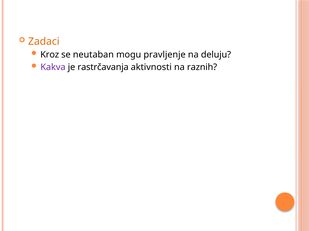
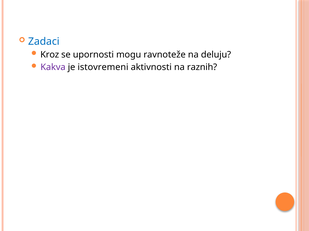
Zadaci colour: orange -> blue
neutaban: neutaban -> upornosti
pravljenje: pravljenje -> ravnoteže
rastrčavanja: rastrčavanja -> istovremeni
